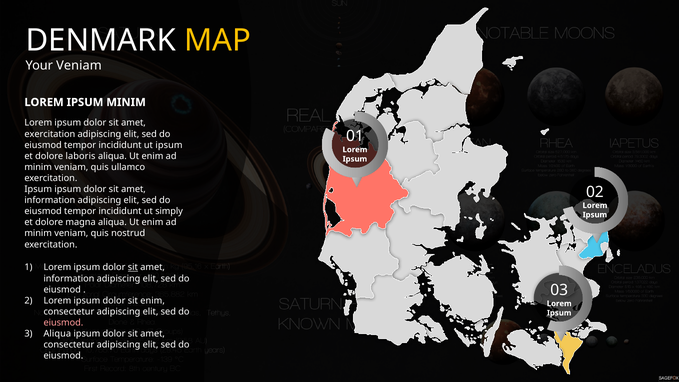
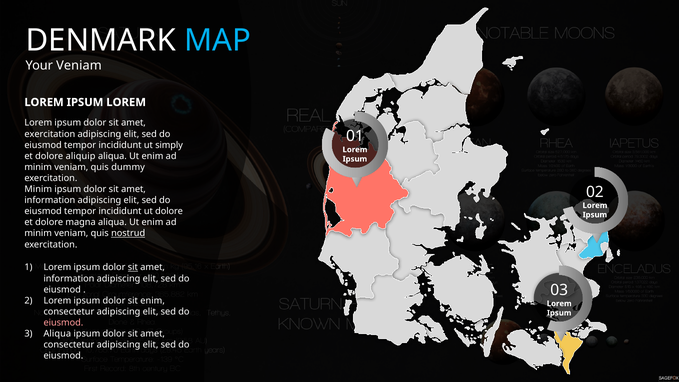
MAP colour: yellow -> light blue
IPSUM MINIM: MINIM -> LOREM
ut ipsum: ipsum -> simply
laboris: laboris -> aliquip
ullamco: ullamco -> dummy
Ipsum at (38, 189): Ipsum -> Minim
ut simply: simply -> dolore
nostrud underline: none -> present
